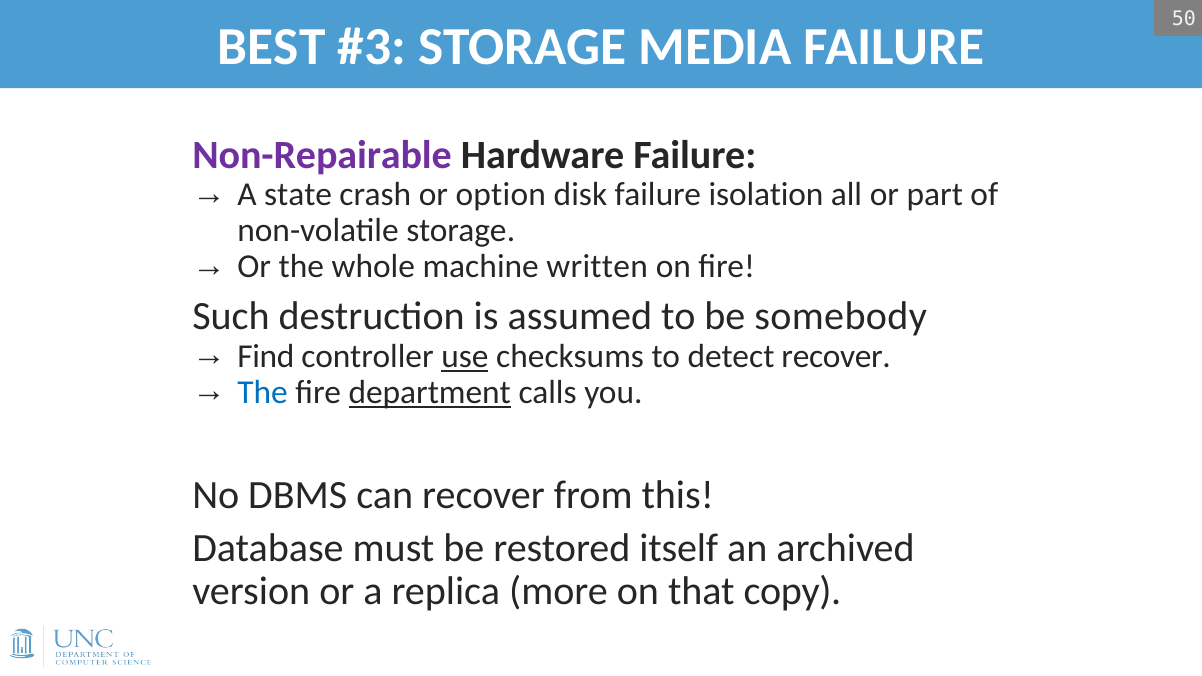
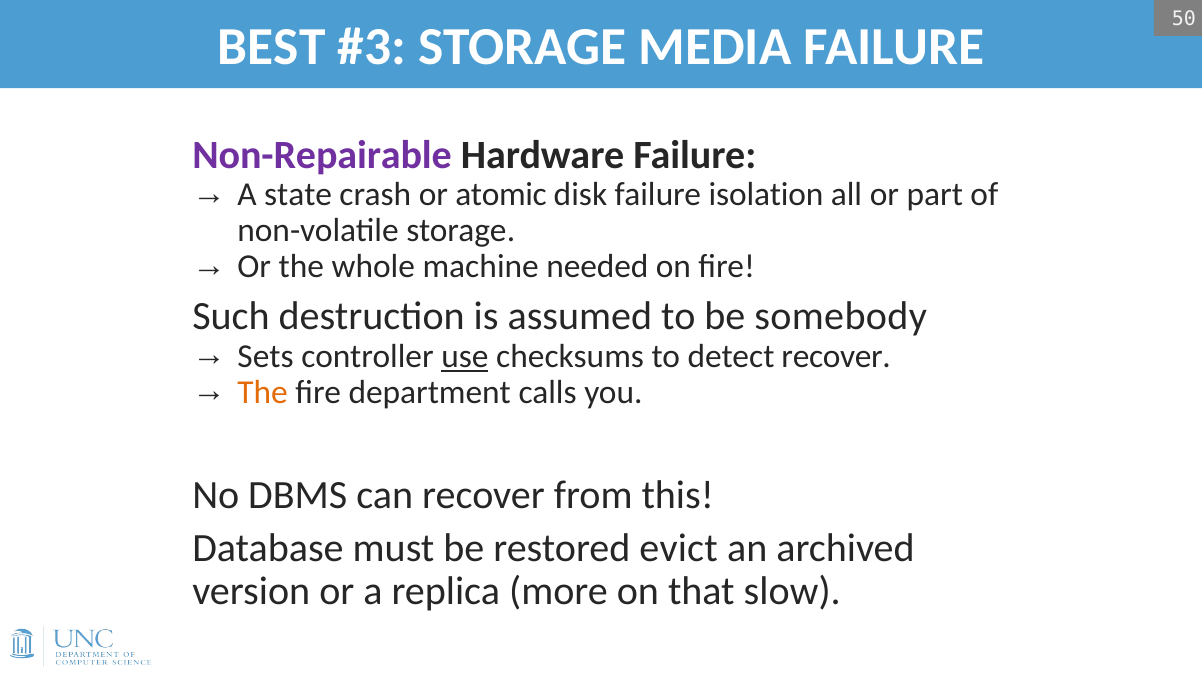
option: option -> atomic
written: written -> needed
Find: Find -> Sets
The at (263, 392) colour: blue -> orange
department underline: present -> none
itself: itself -> evict
copy: copy -> slow
